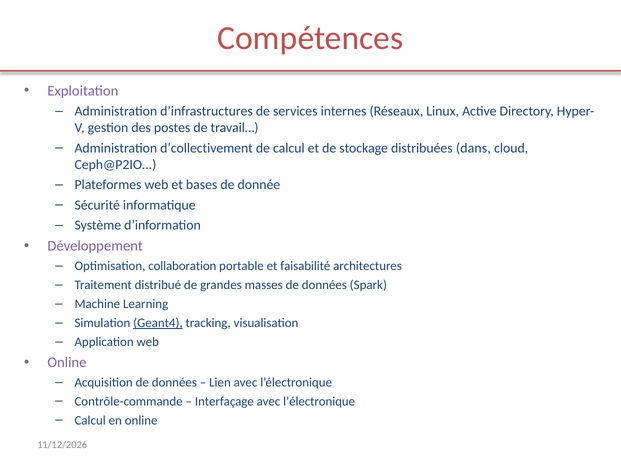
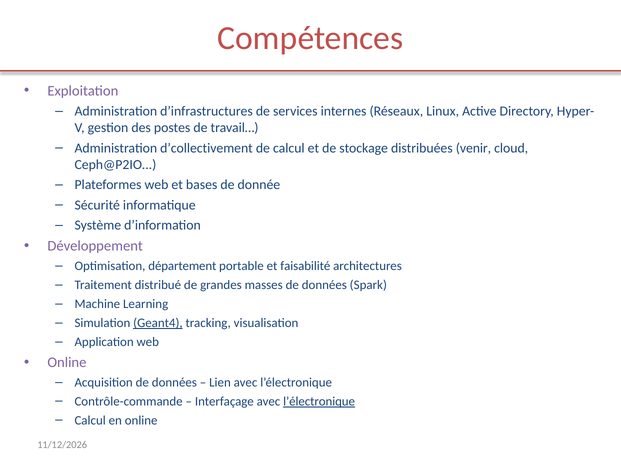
dans: dans -> venir
collaboration: collaboration -> département
l’électronique at (319, 401) underline: none -> present
